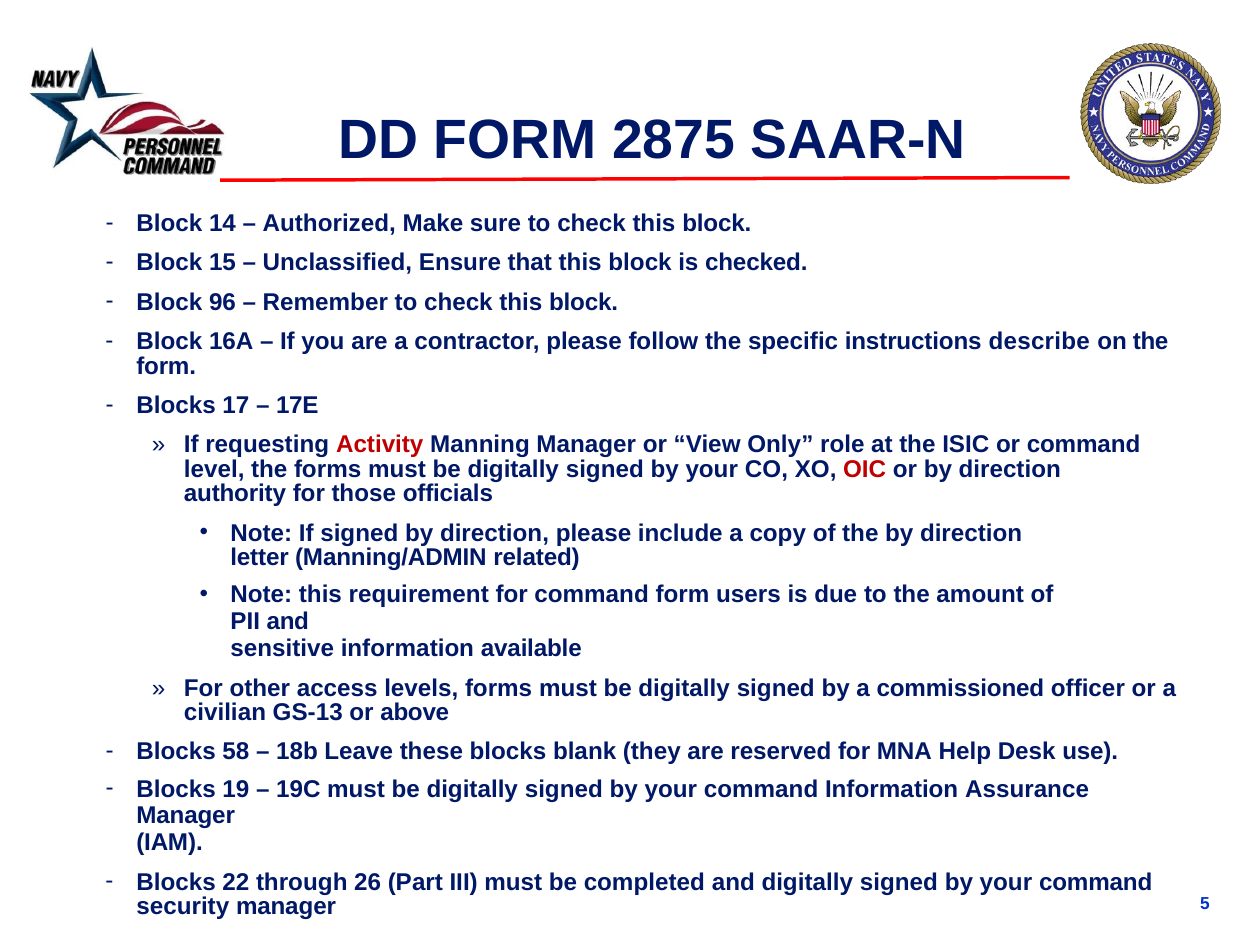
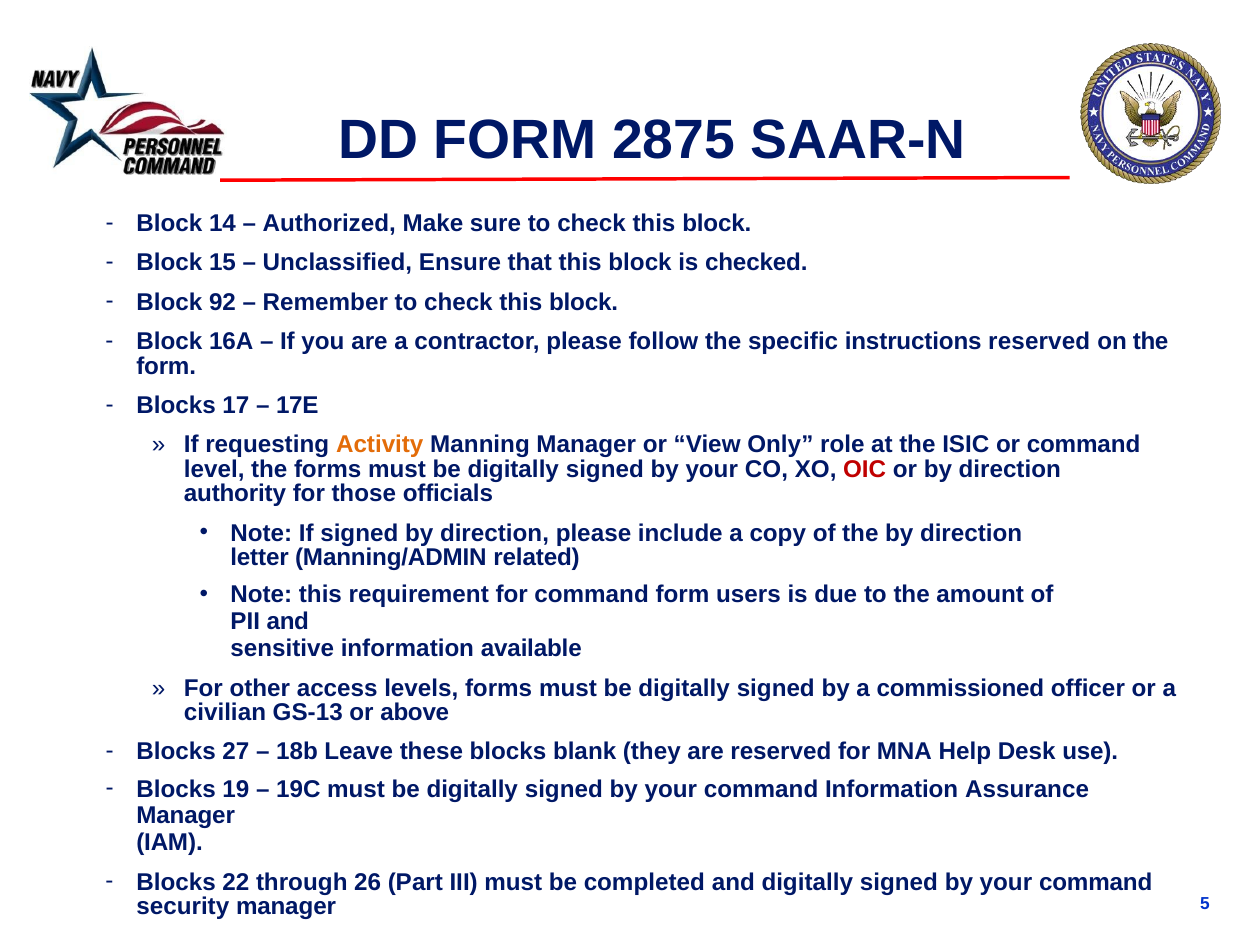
96: 96 -> 92
instructions describe: describe -> reserved
Activity colour: red -> orange
58: 58 -> 27
